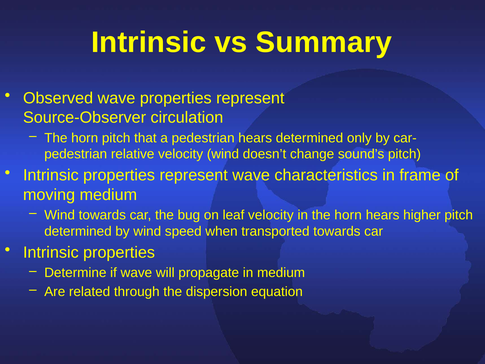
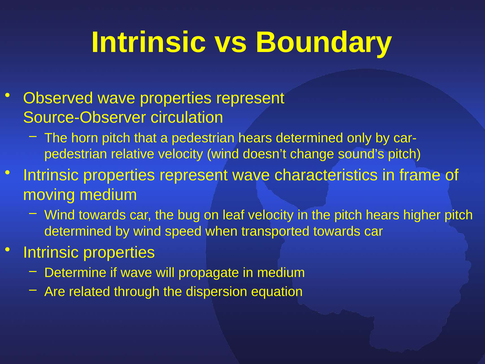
Summary: Summary -> Boundary
in the horn: horn -> pitch
